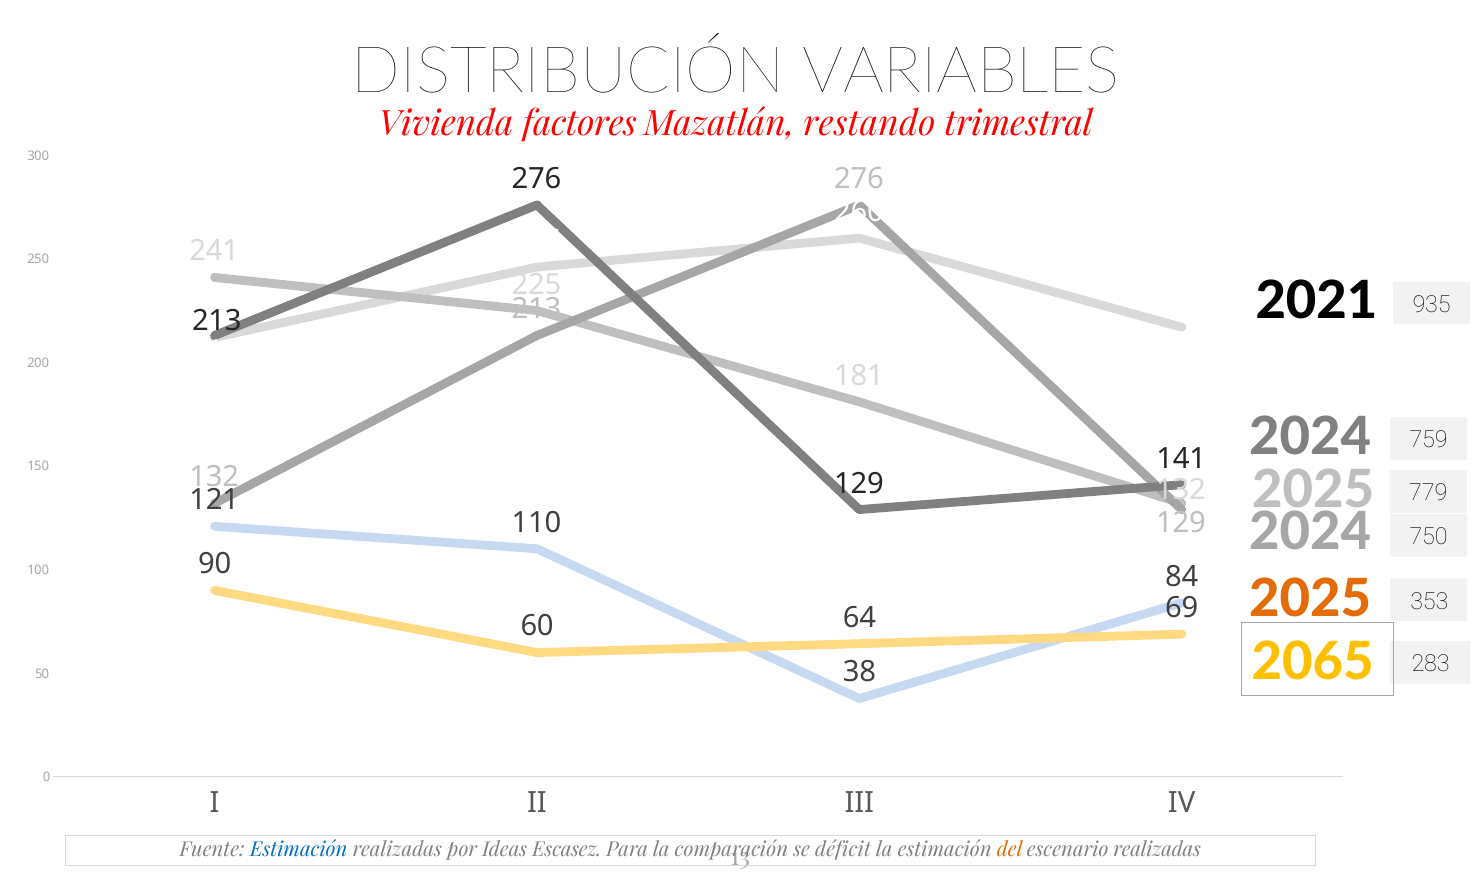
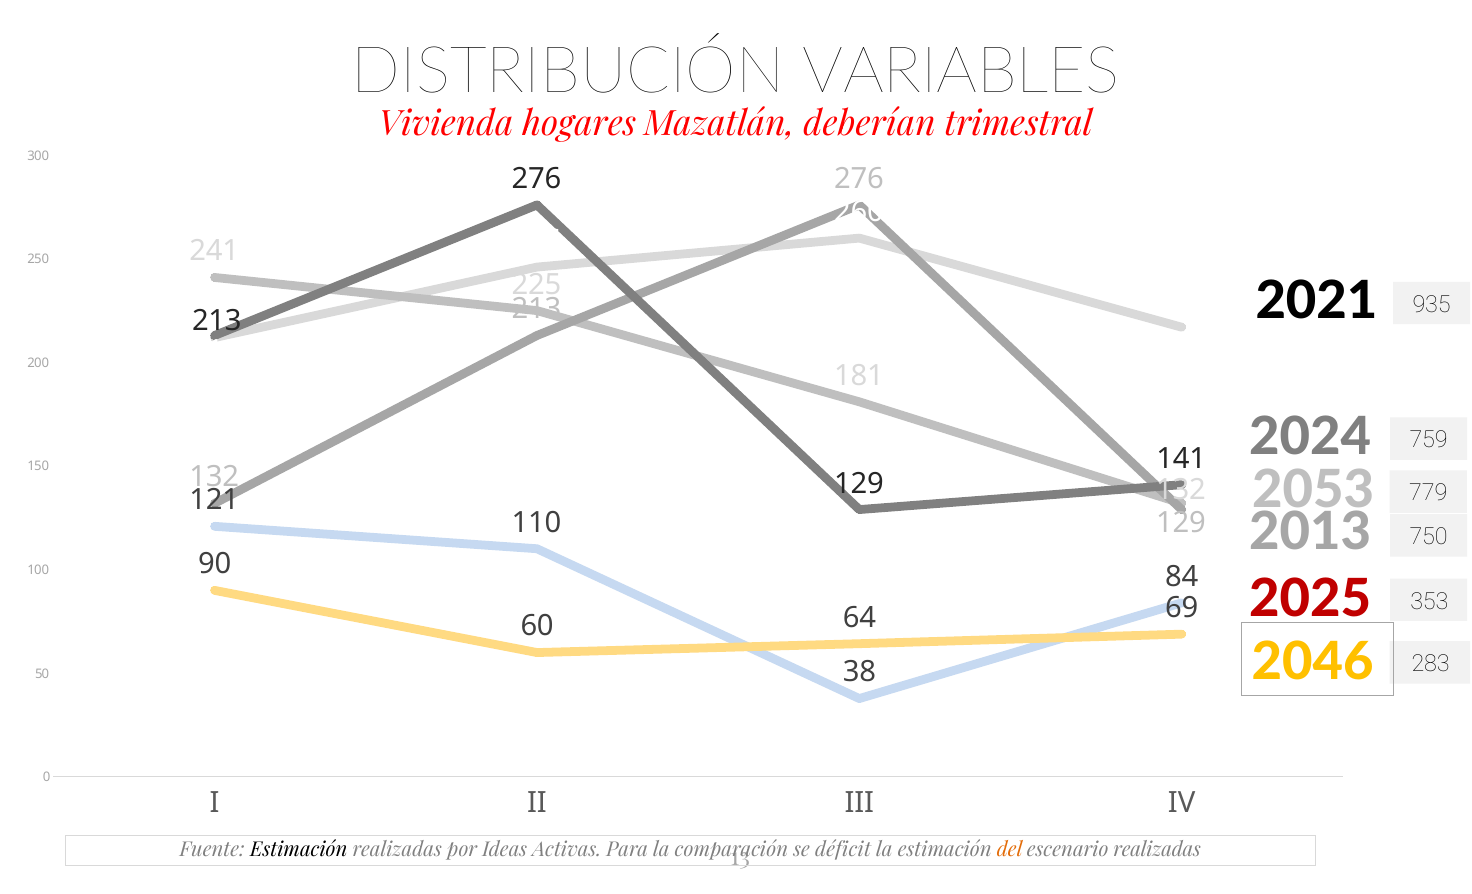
factores: factores -> hogares
restando: restando -> deberían
2025 at (1313, 490): 2025 -> 2053
2024 at (1310, 532): 2024 -> 2013
2025 at (1310, 599) colour: orange -> red
2065: 2065 -> 2046
Estimación at (299, 850) colour: blue -> black
Escasez: Escasez -> Activas
